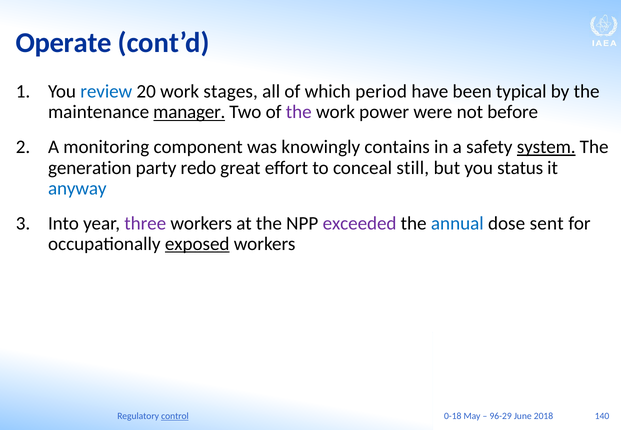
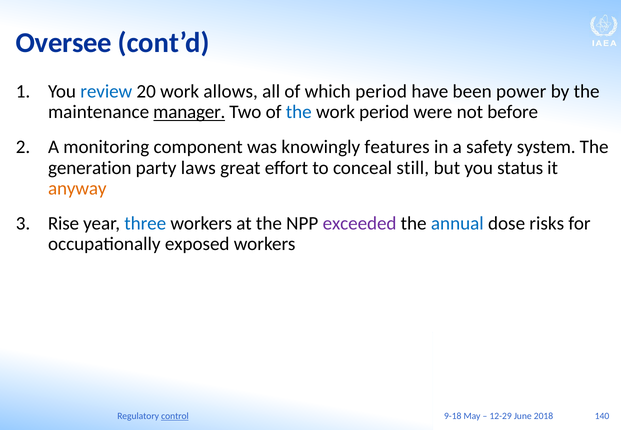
Operate: Operate -> Oversee
stages: stages -> allows
typical: typical -> power
the at (299, 112) colour: purple -> blue
work power: power -> period
contains: contains -> features
system underline: present -> none
redo: redo -> laws
anyway colour: blue -> orange
Into: Into -> Rise
three colour: purple -> blue
sent: sent -> risks
exposed underline: present -> none
0-18: 0-18 -> 9-18
96-29: 96-29 -> 12-29
